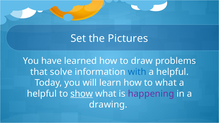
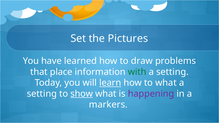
solve: solve -> place
with colour: blue -> green
helpful at (172, 72): helpful -> setting
learn underline: none -> present
helpful at (42, 94): helpful -> setting
drawing: drawing -> markers
